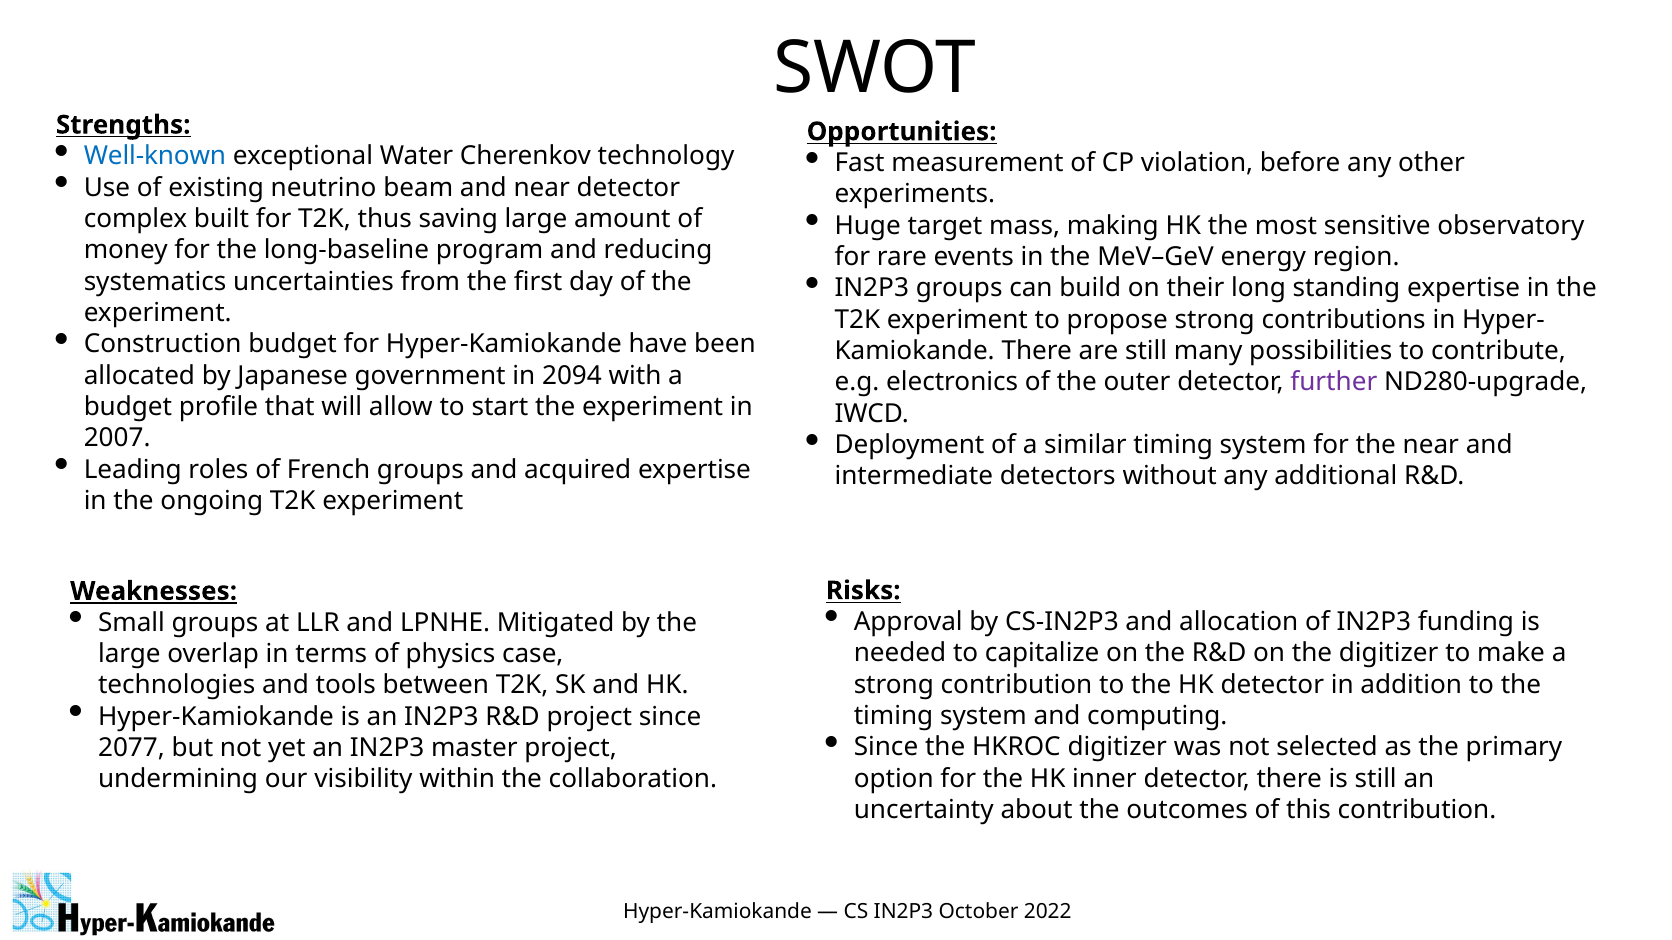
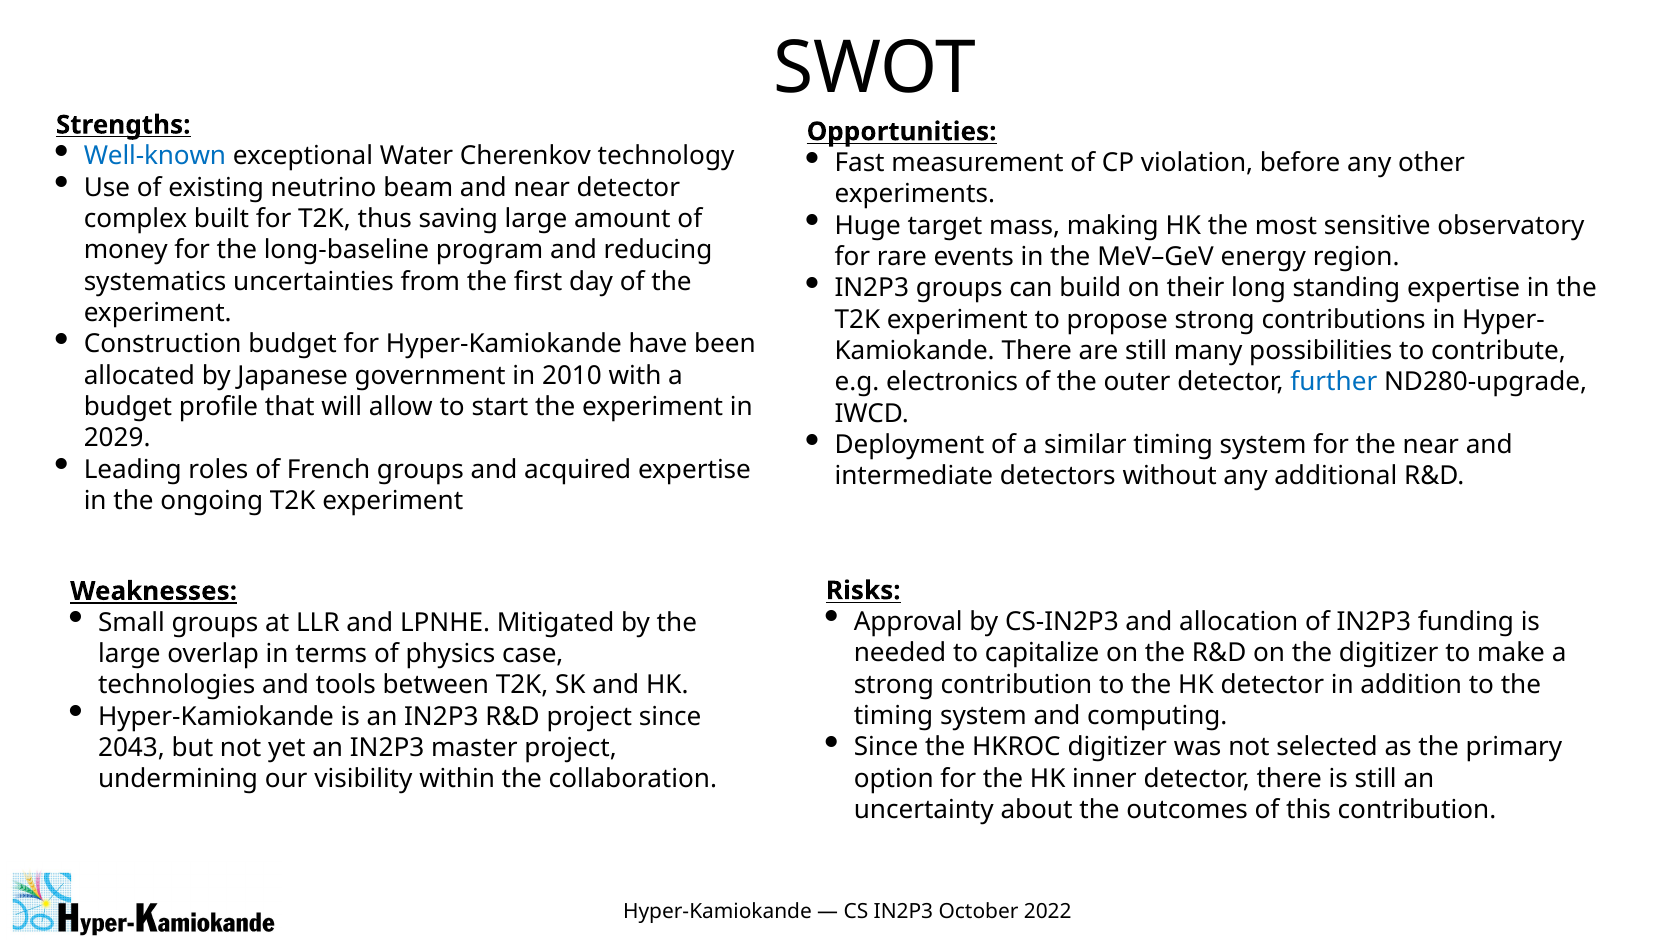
2094: 2094 -> 2010
further colour: purple -> blue
2007: 2007 -> 2029
2077: 2077 -> 2043
